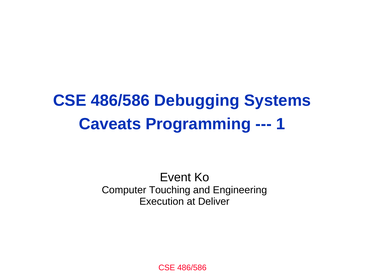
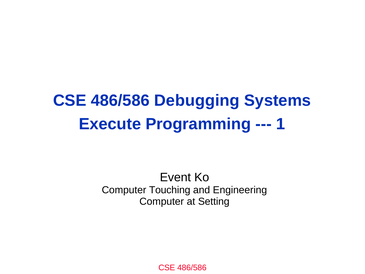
Caveats: Caveats -> Execute
Execution at (162, 201): Execution -> Computer
Deliver: Deliver -> Setting
